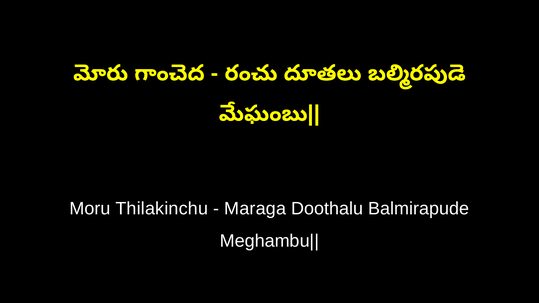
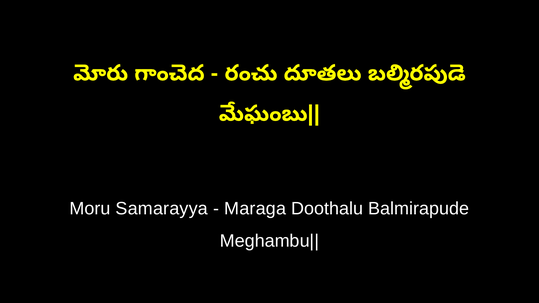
Thilakinchu: Thilakinchu -> Samarayya
